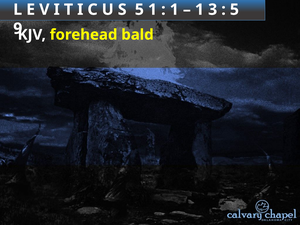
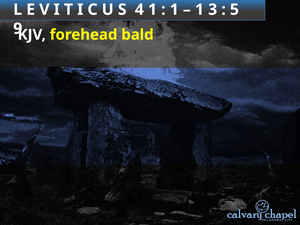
S 5: 5 -> 4
